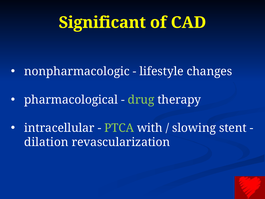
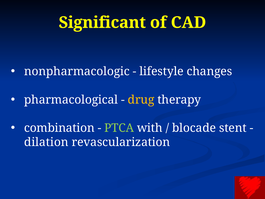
drug colour: light green -> yellow
intracellular: intracellular -> combination
slowing: slowing -> blocade
